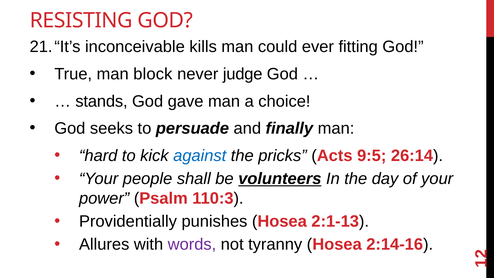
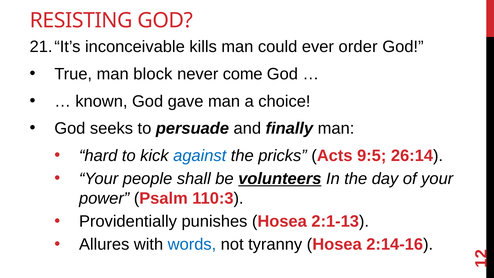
fitting: fitting -> order
judge: judge -> come
stands: stands -> known
words colour: purple -> blue
